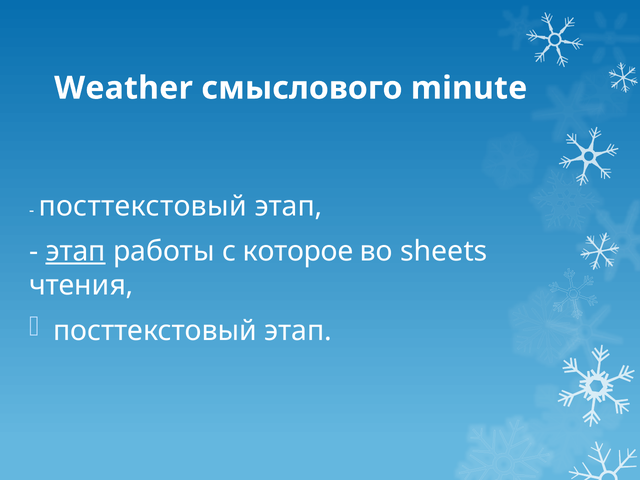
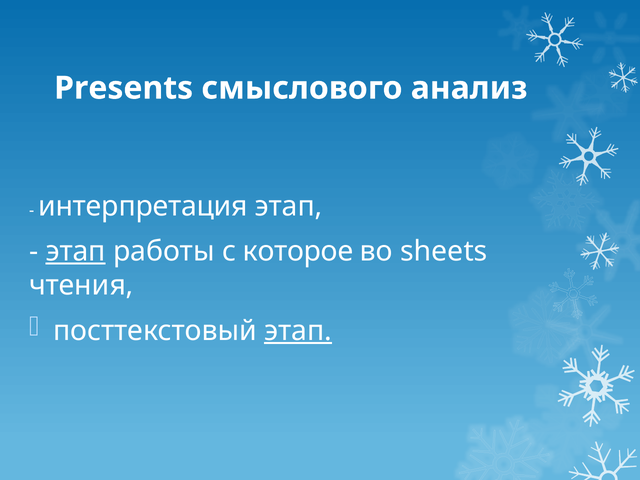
Weather: Weather -> Presents
minute: minute -> анализ
посттекстовый at (143, 206): посттекстовый -> интерпретация
этап at (298, 331) underline: none -> present
